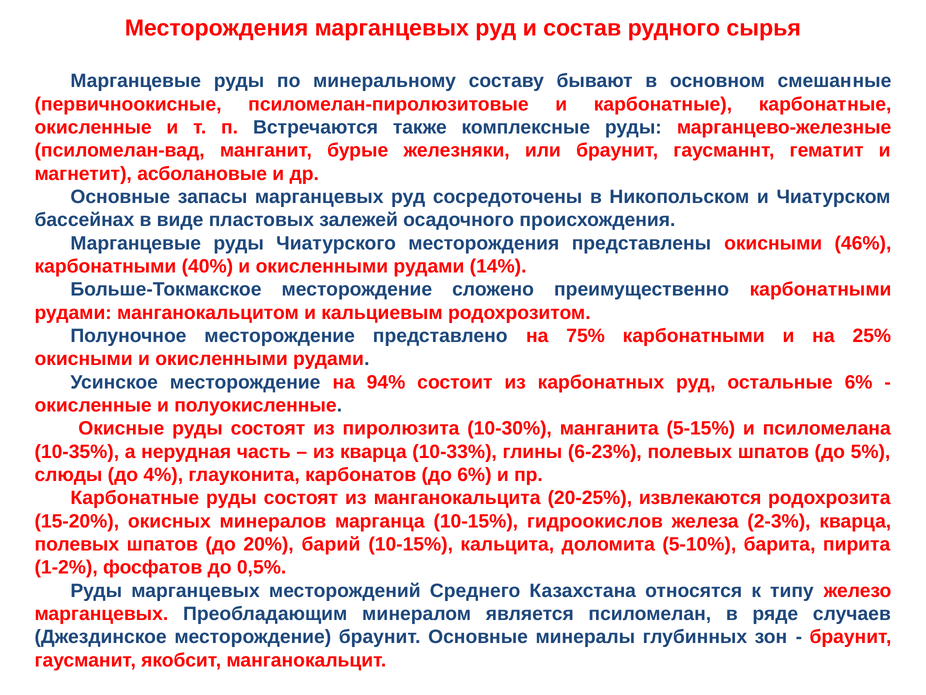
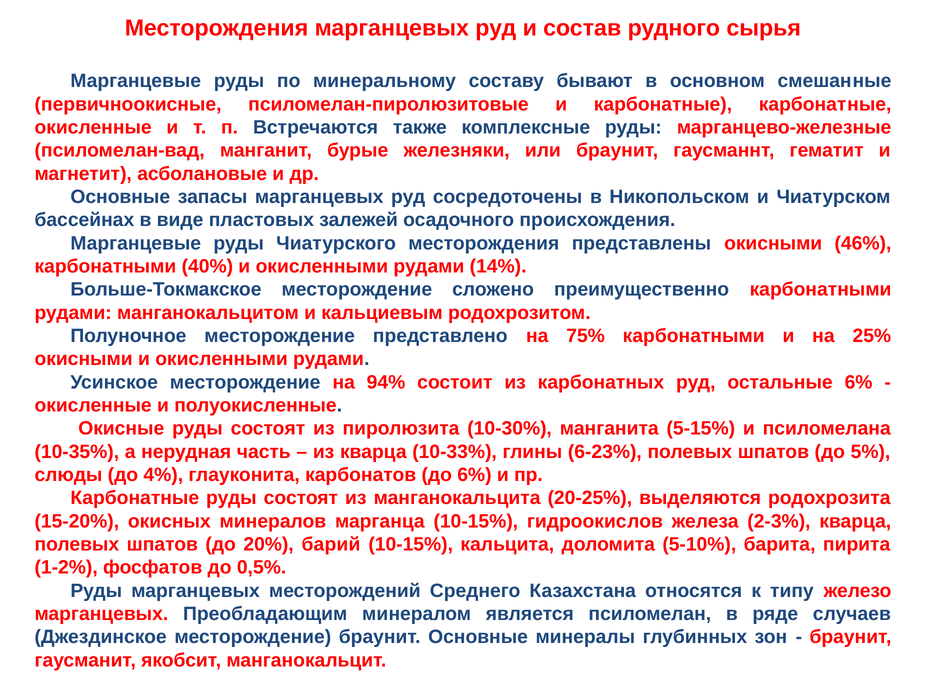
извлекаются: извлекаются -> выделяются
